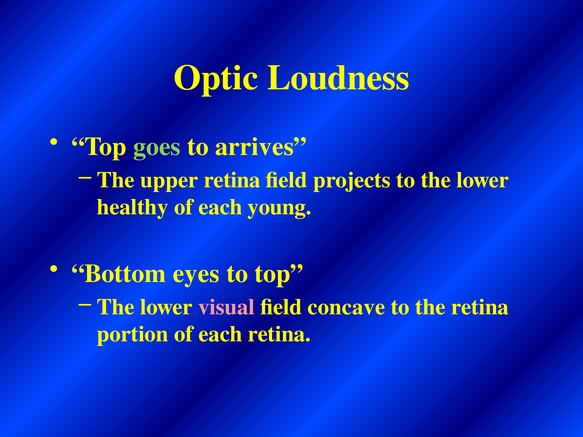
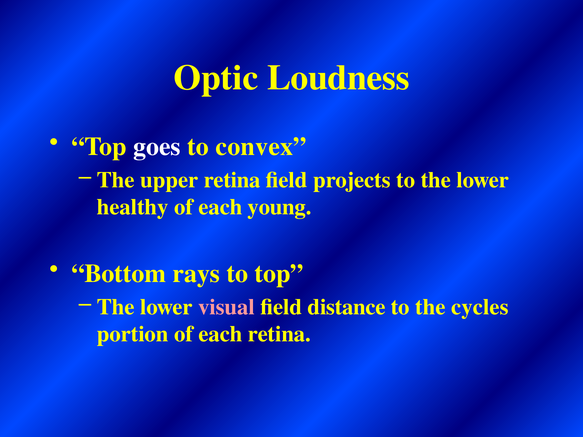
goes at (157, 147) colour: light green -> white
arrives: arrives -> convex
eyes: eyes -> rays
concave: concave -> distance
the retina: retina -> cycles
